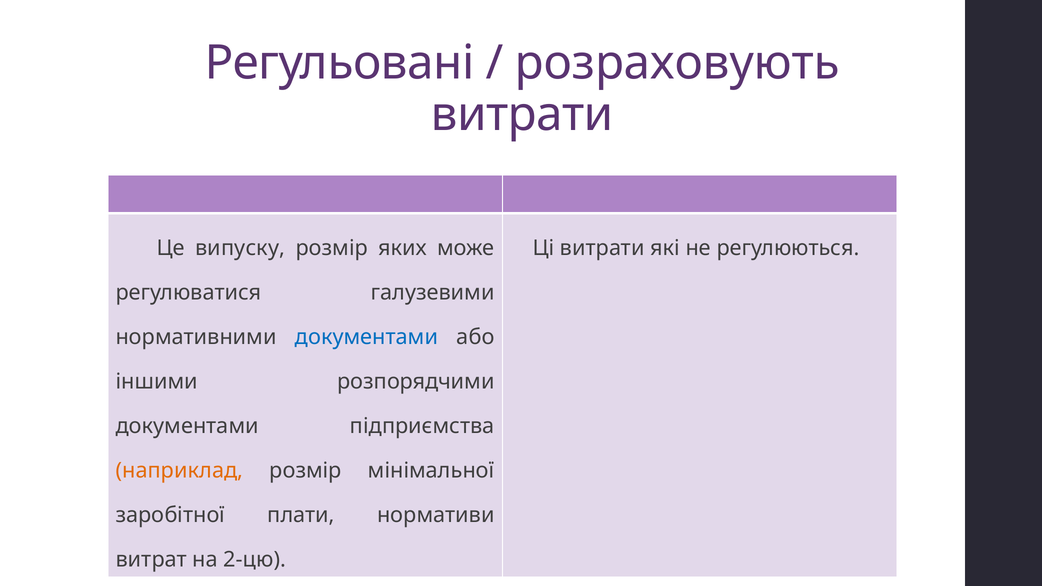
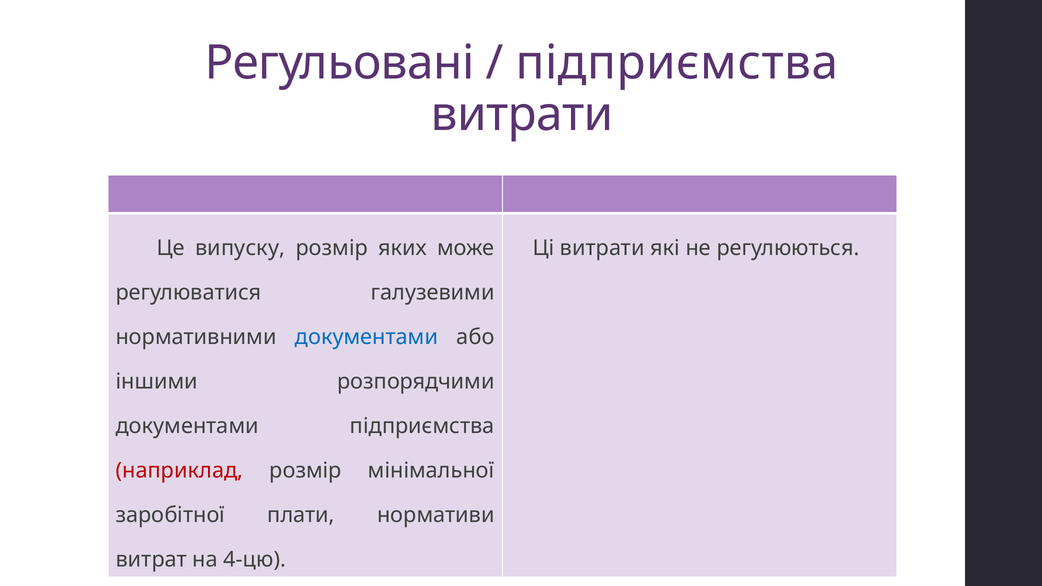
розраховують at (677, 63): розраховують -> підприємства
наприклад colour: orange -> red
2-цю: 2-цю -> 4-цю
